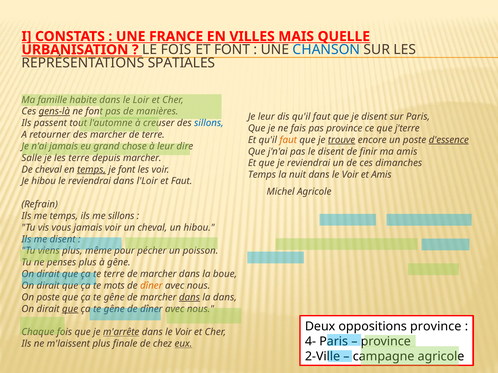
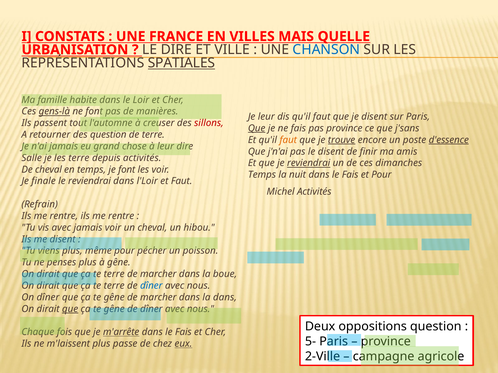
VILLES underline: present -> none
LE FOIS: FOIS -> DIRE
ET FONT: FONT -> VILLE
SPATIALES underline: none -> present
sillons at (209, 123) colour: blue -> red
Que at (257, 128) underline: none -> present
j'terre: j'terre -> j'sans
des marcher: marcher -> question
depuis marcher: marcher -> activités
reviendrai at (309, 163) underline: none -> present
temps at (92, 170) underline: present -> none
nuit dans le Voir: Voir -> Fais
et Amis: Amis -> Pour
Je hibou: hibou -> finale
Michel Agricole: Agricole -> Activités
temps at (64, 216): temps -> rentre
sillons at (121, 216): sillons -> rentre
vis vous: vous -> avec
mots at (114, 286): mots -> terre
dîner at (151, 286) colour: orange -> blue
On poste: poste -> dîner
dans at (189, 298) underline: present -> none
oppositions province: province -> question
Voir at (183, 332): Voir -> Fais
4-: 4- -> 5-
finale: finale -> passe
